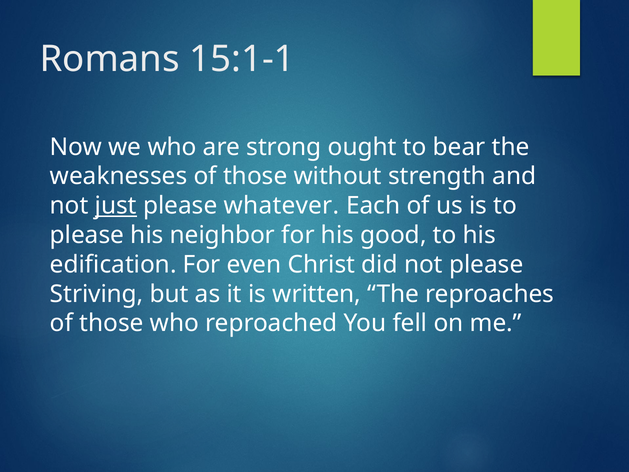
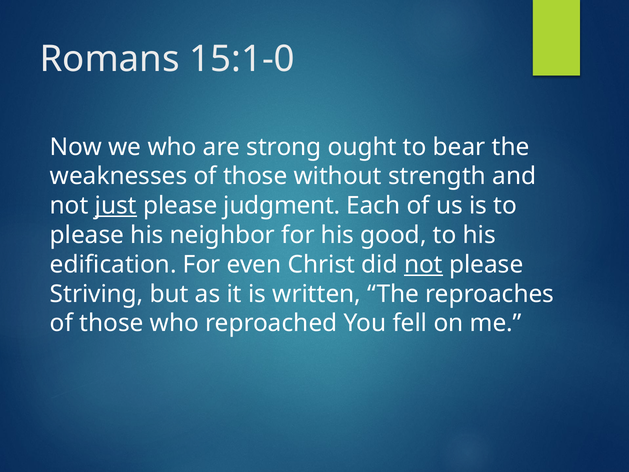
15:1-1: 15:1-1 -> 15:1-0
whatever: whatever -> judgment
not at (423, 264) underline: none -> present
